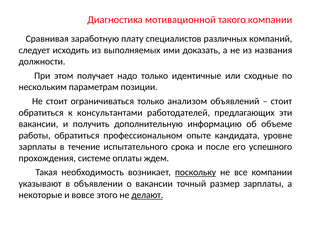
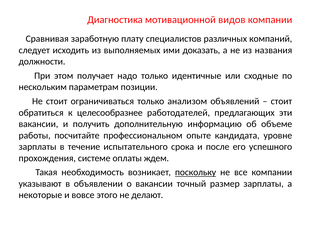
такого: такого -> видов
консультантами: консультантами -> целесообразнее
работы обратиться: обратиться -> посчитайте
делают underline: present -> none
